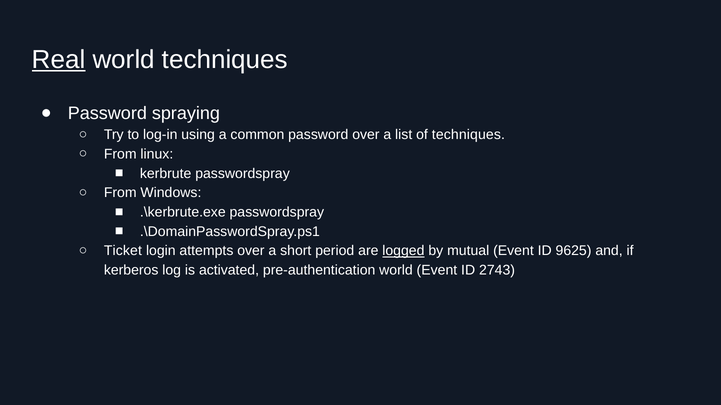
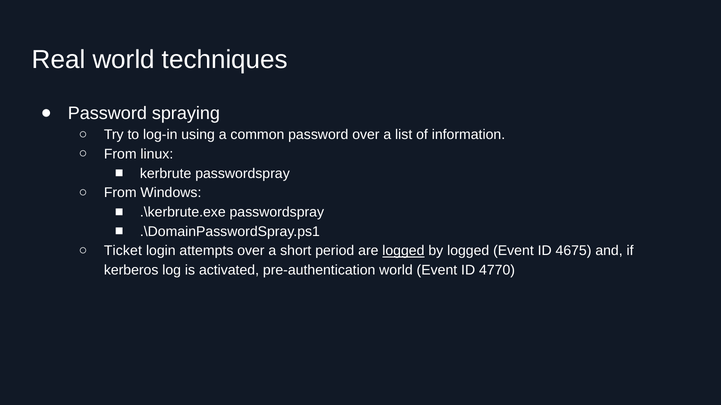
Real underline: present -> none
of techniques: techniques -> information
by mutual: mutual -> logged
9625: 9625 -> 4675
2743: 2743 -> 4770
